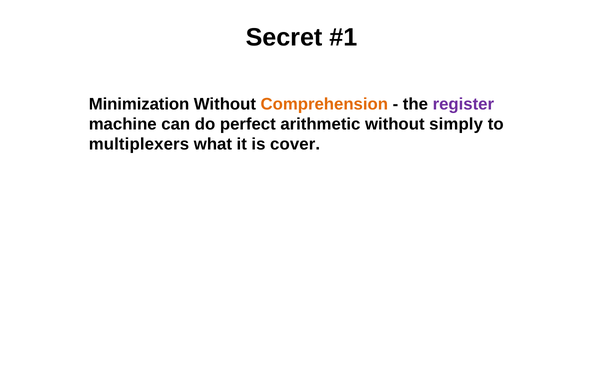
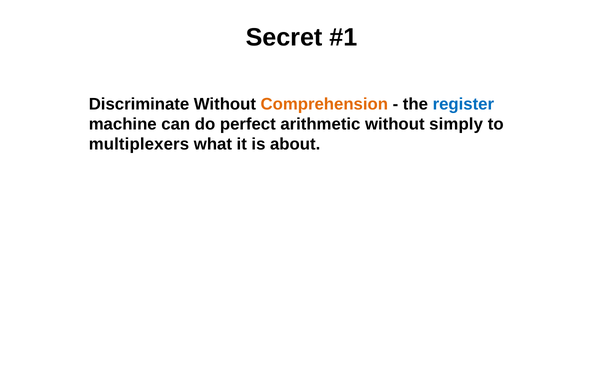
Minimization: Minimization -> Discriminate
register colour: purple -> blue
cover: cover -> about
